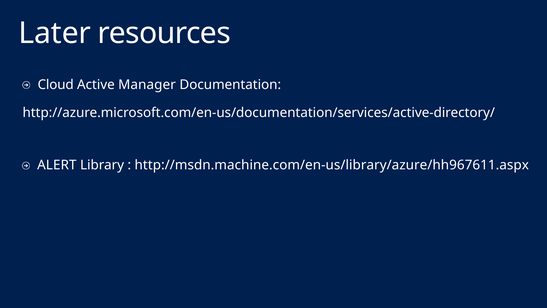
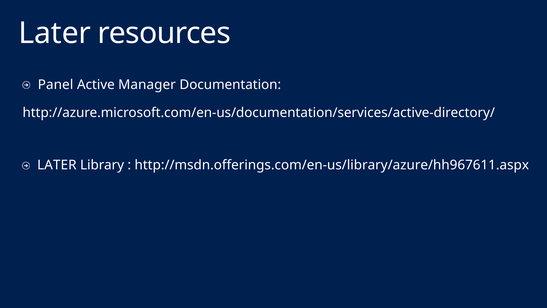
Cloud: Cloud -> Panel
ALERT at (57, 165): ALERT -> LATER
http://msdn.machine.com/en-us/library/azure/hh967611.aspx: http://msdn.machine.com/en-us/library/azure/hh967611.aspx -> http://msdn.offerings.com/en-us/library/azure/hh967611.aspx
